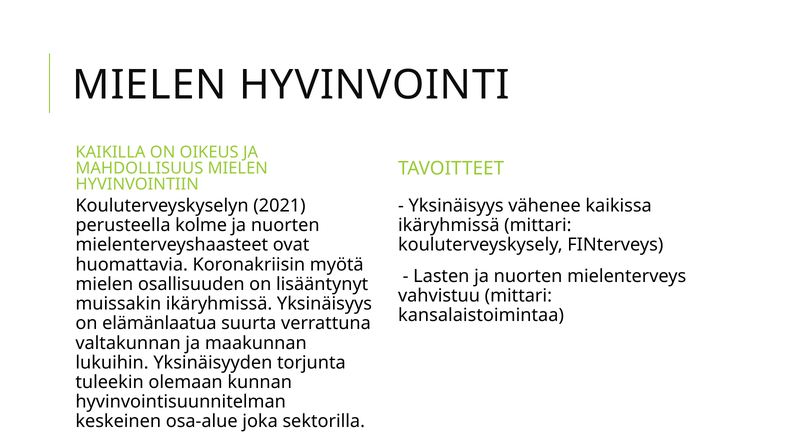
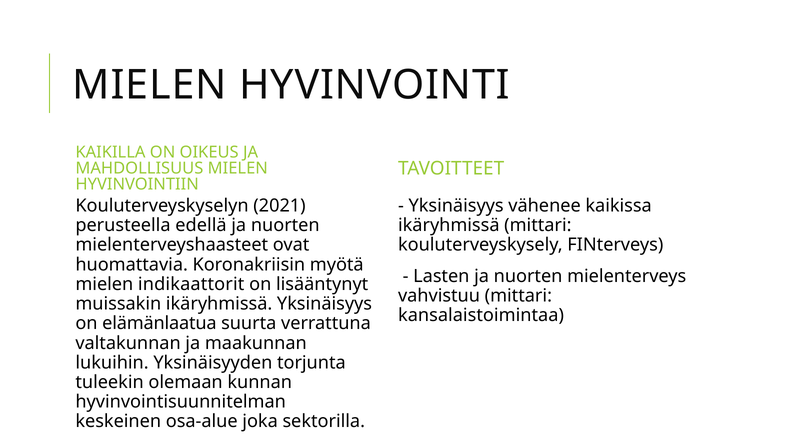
kolme: kolme -> edellä
osallisuuden: osallisuuden -> indikaattorit
